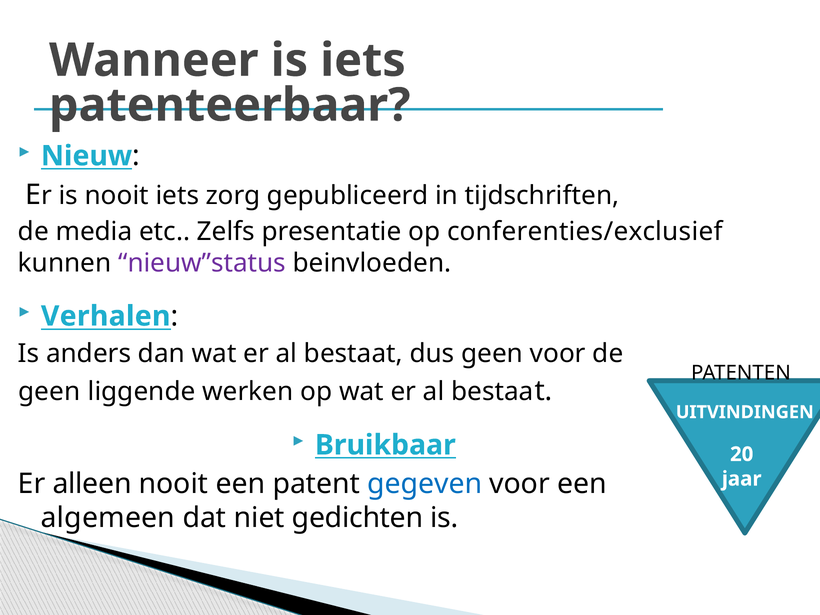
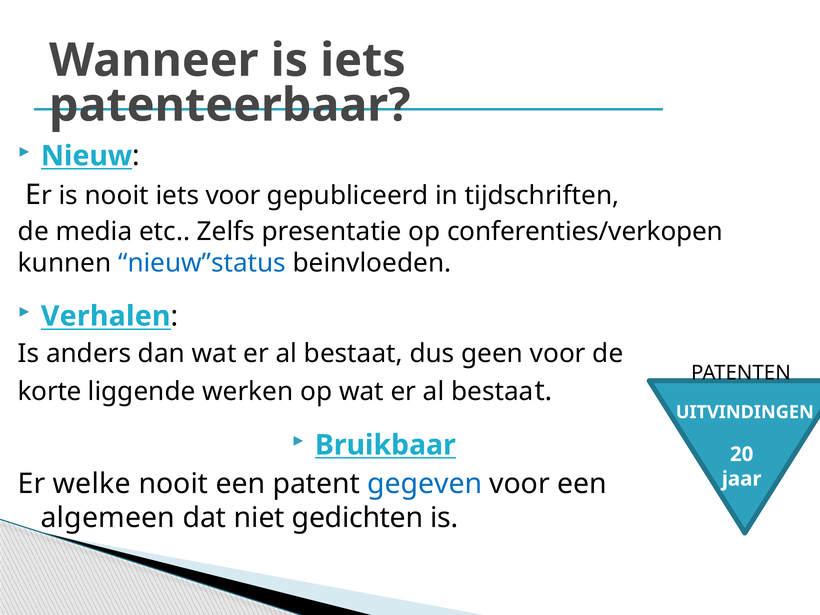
iets zorg: zorg -> voor
conferenties/exclusief: conferenties/exclusief -> conferenties/verkopen
nieuw”status colour: purple -> blue
geen at (49, 392): geen -> korte
alleen: alleen -> welke
